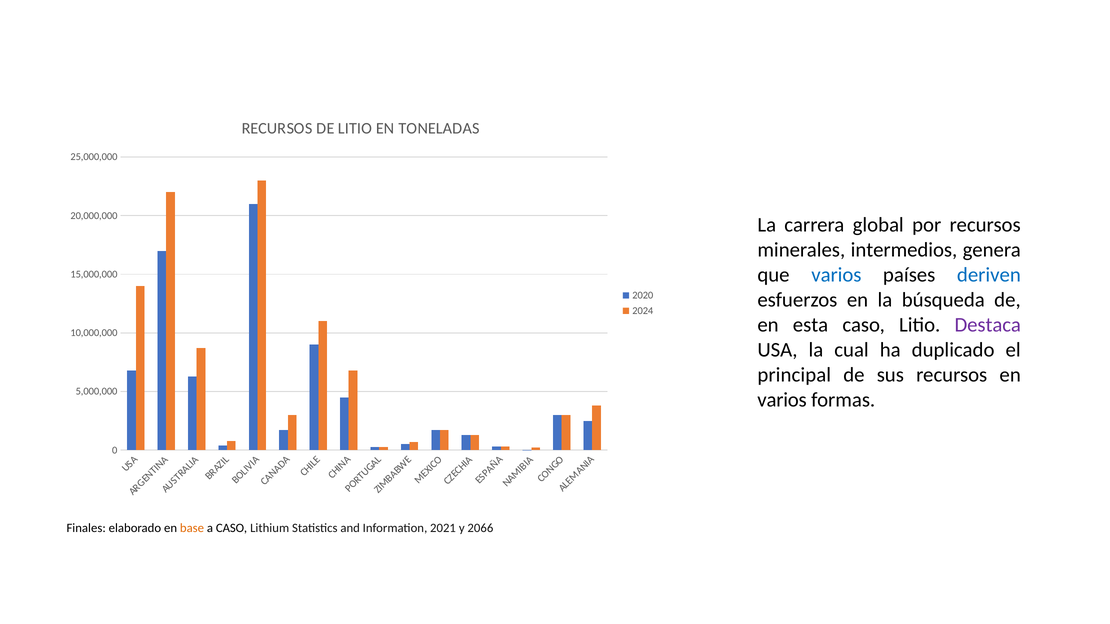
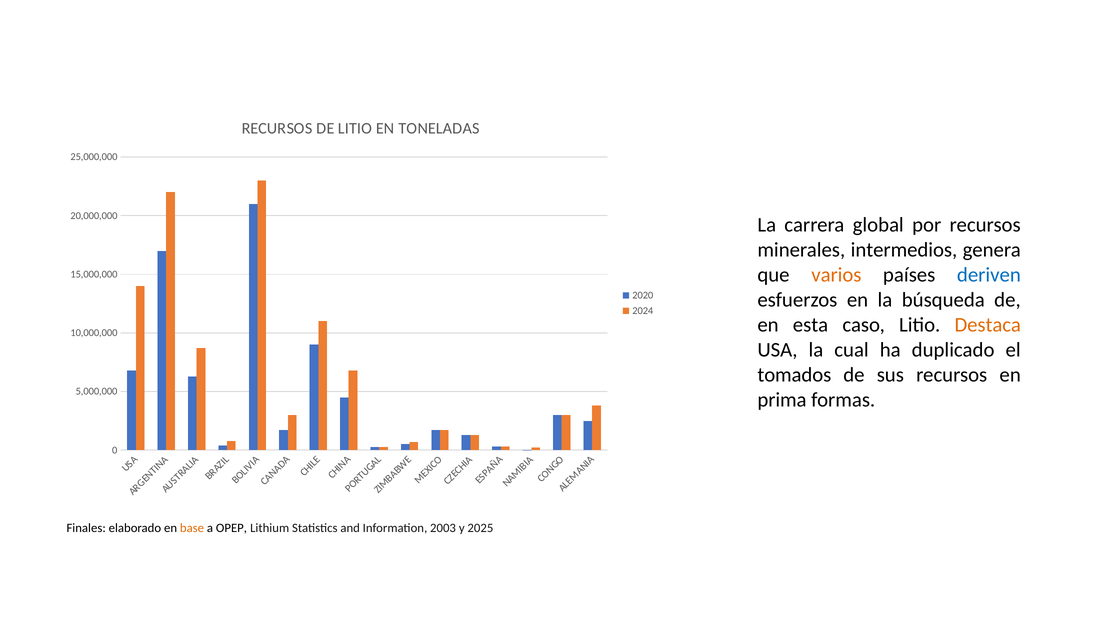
varios at (836, 275) colour: blue -> orange
Destaca colour: purple -> orange
principal: principal -> tomados
varios at (782, 400): varios -> prima
a CASO: CASO -> OPEP
2021: 2021 -> 2003
2066: 2066 -> 2025
